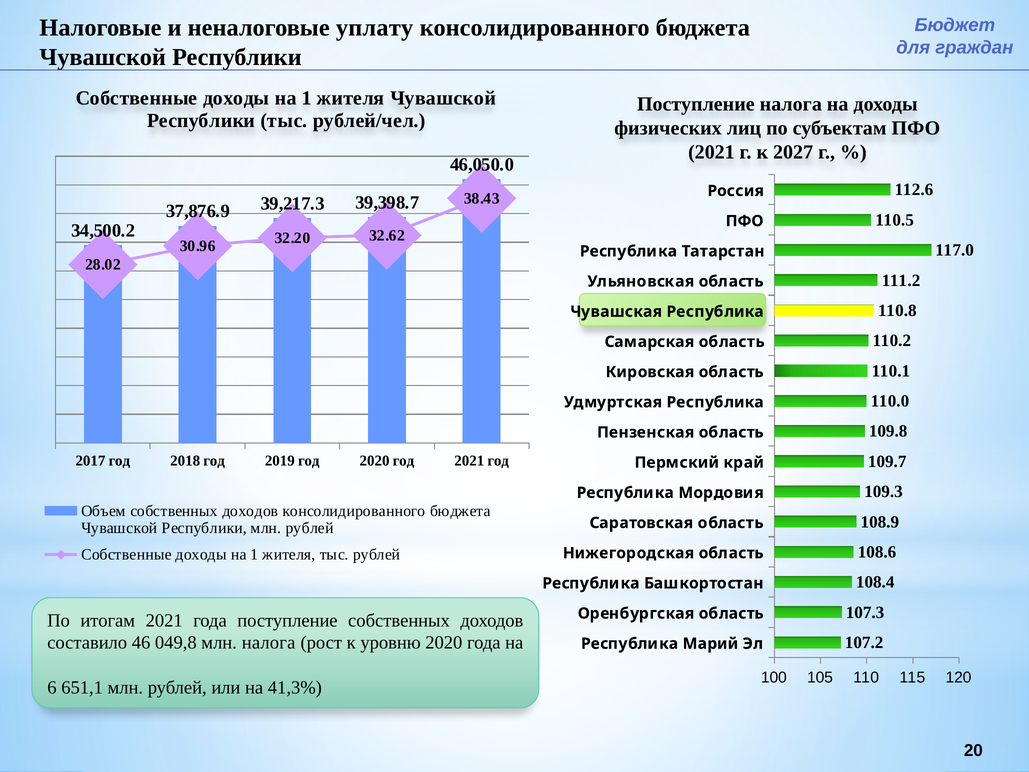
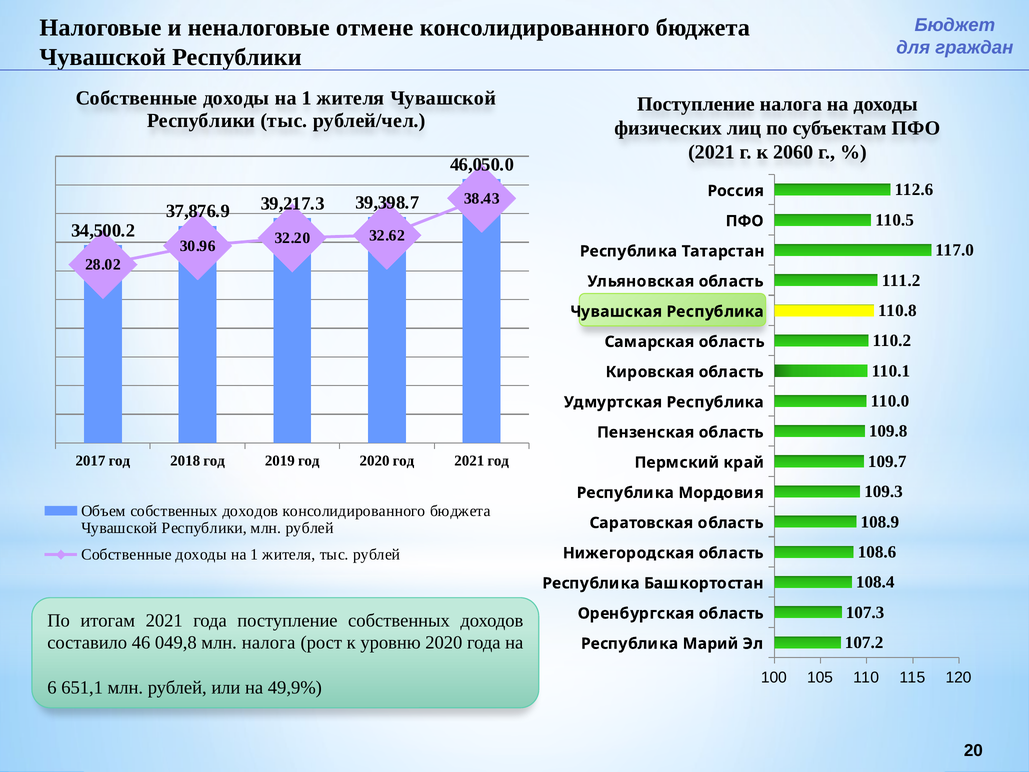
уплату: уплату -> отмене
2027: 2027 -> 2060
41,3%: 41,3% -> 49,9%
